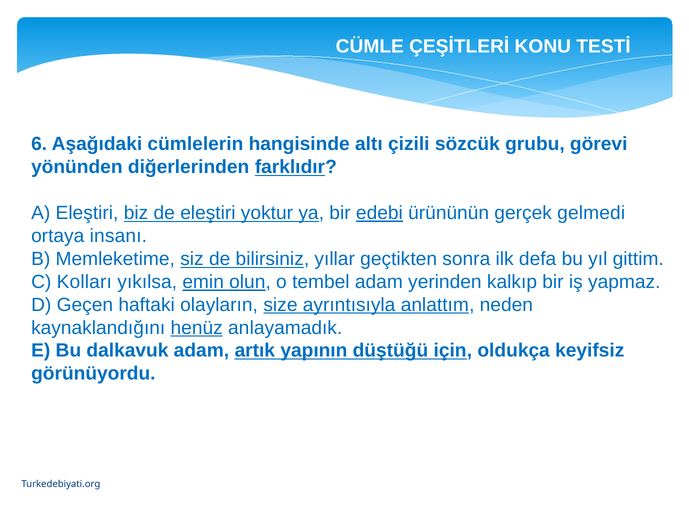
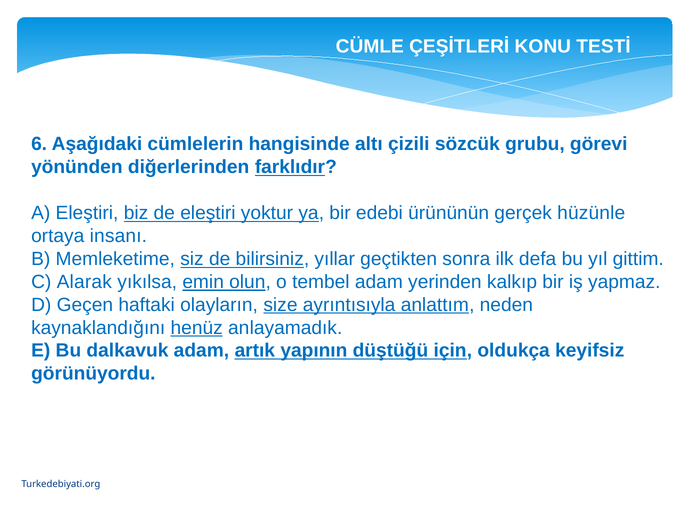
edebi underline: present -> none
gelmedi: gelmedi -> hüzünle
Kolları: Kolları -> Alarak
